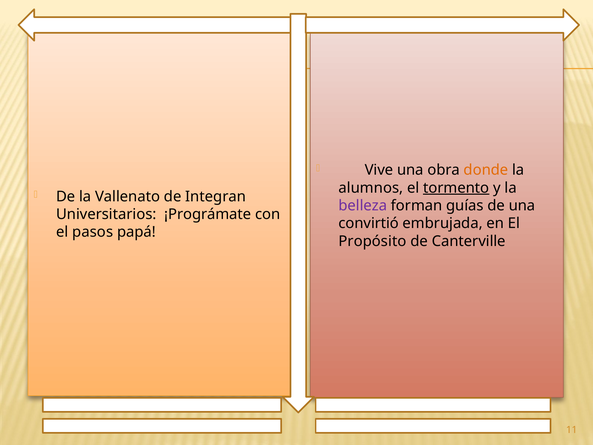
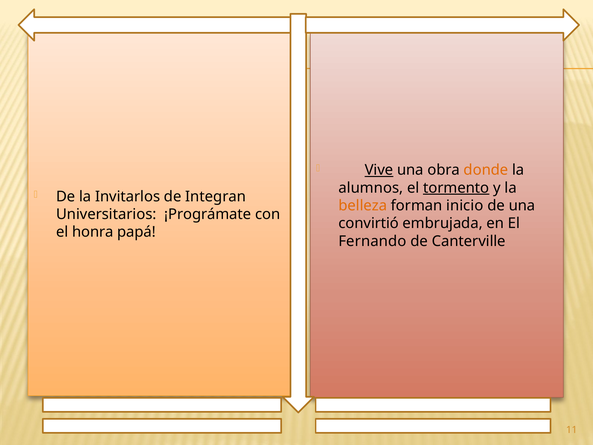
Vive underline: none -> present
Vallenato: Vallenato -> Invitarlos
belleza colour: purple -> orange
guías: guías -> inicio
pasos: pasos -> honra
Propósito: Propósito -> Fernando
